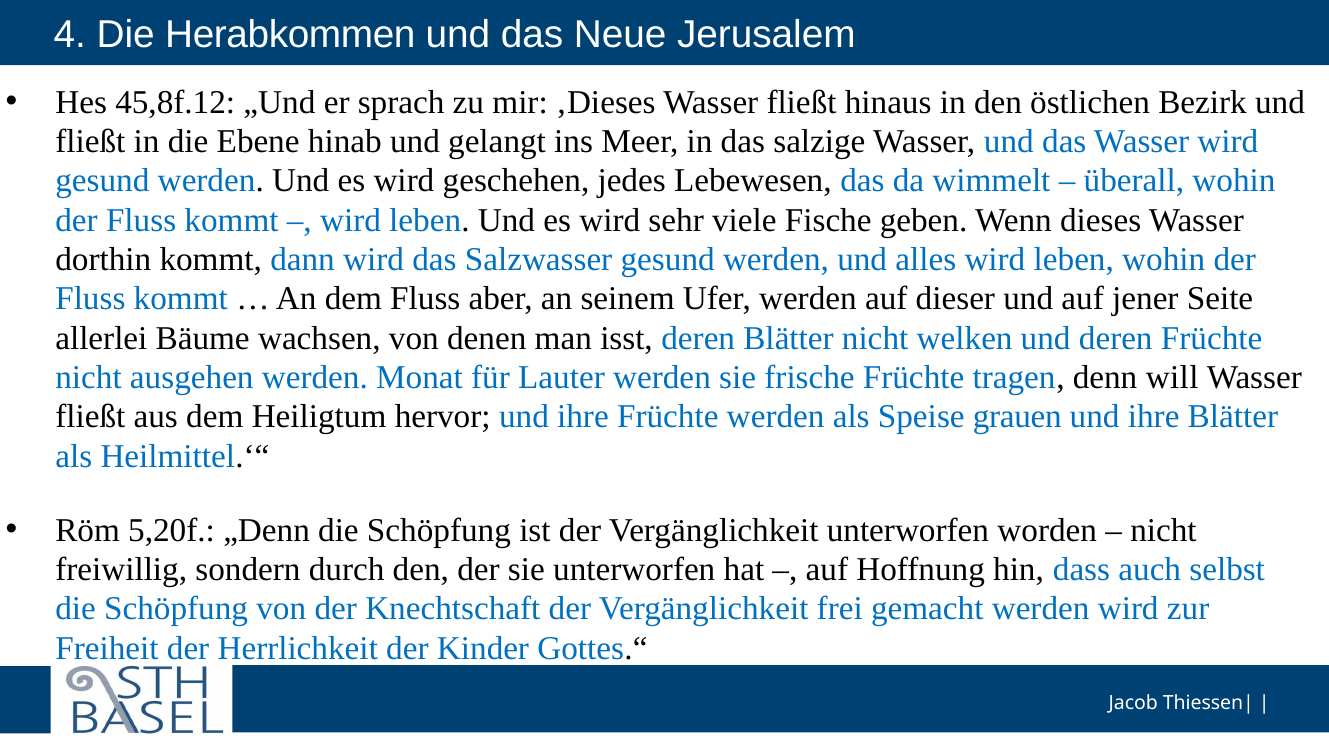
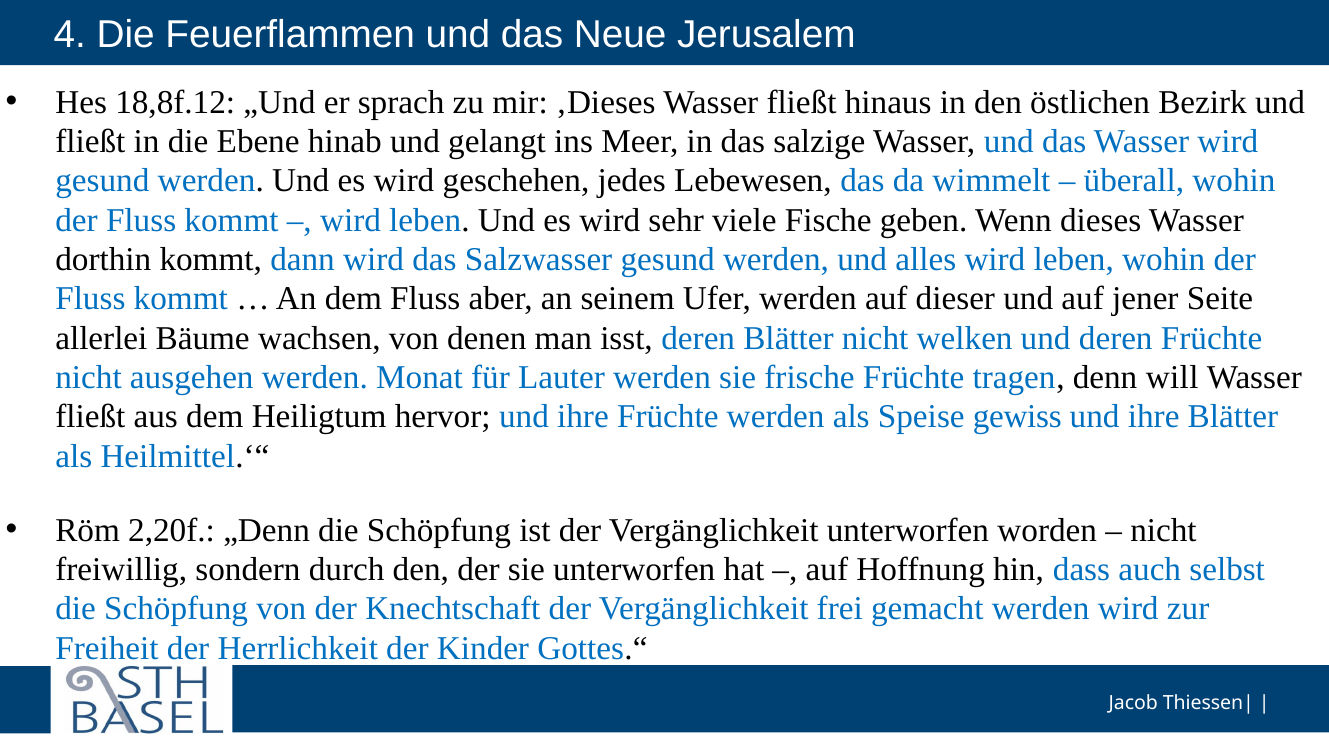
Herabkommen: Herabkommen -> Feuerflammen
45,8f.12: 45,8f.12 -> 18,8f.12
grauen: grauen -> gewiss
5,20f: 5,20f -> 2,20f
